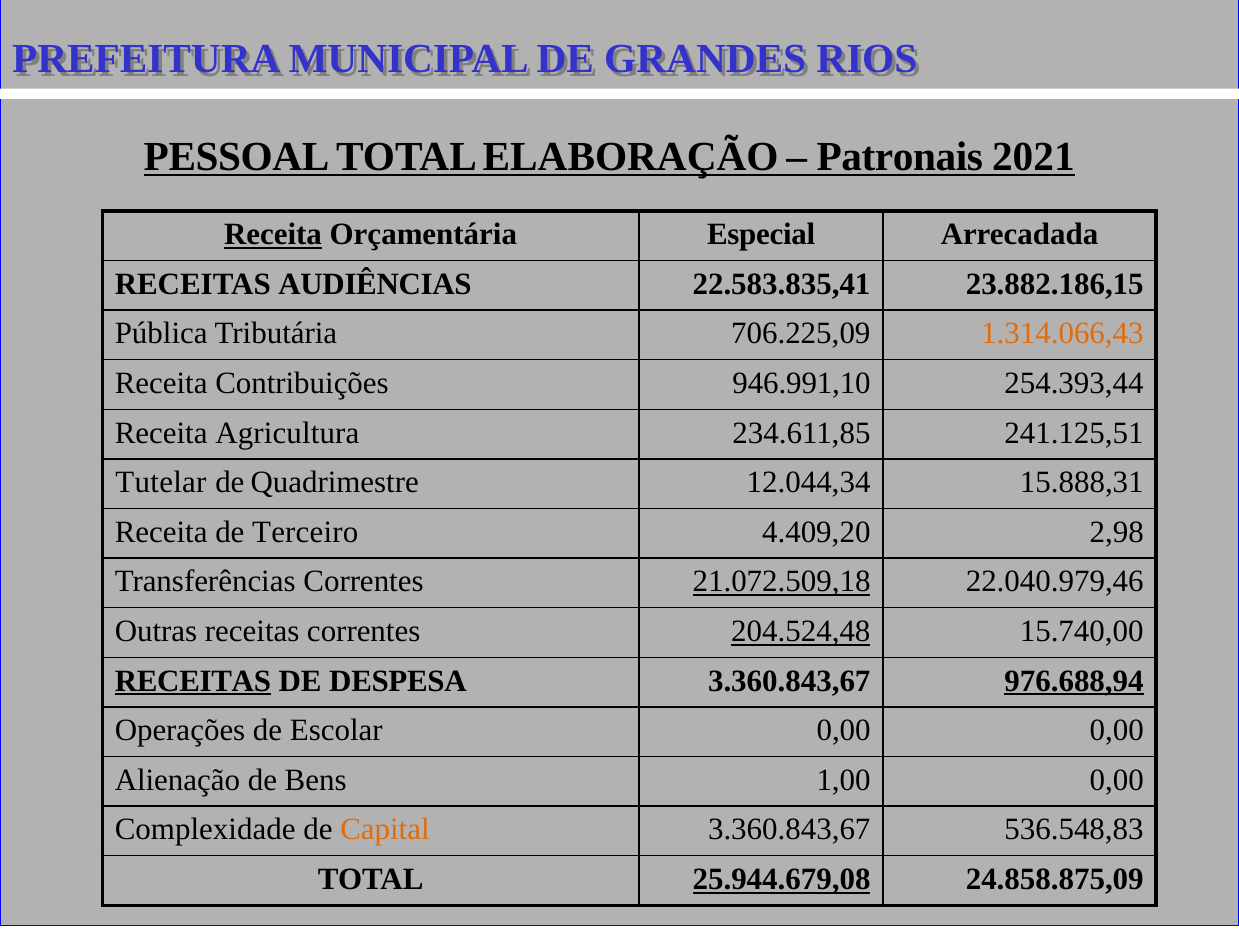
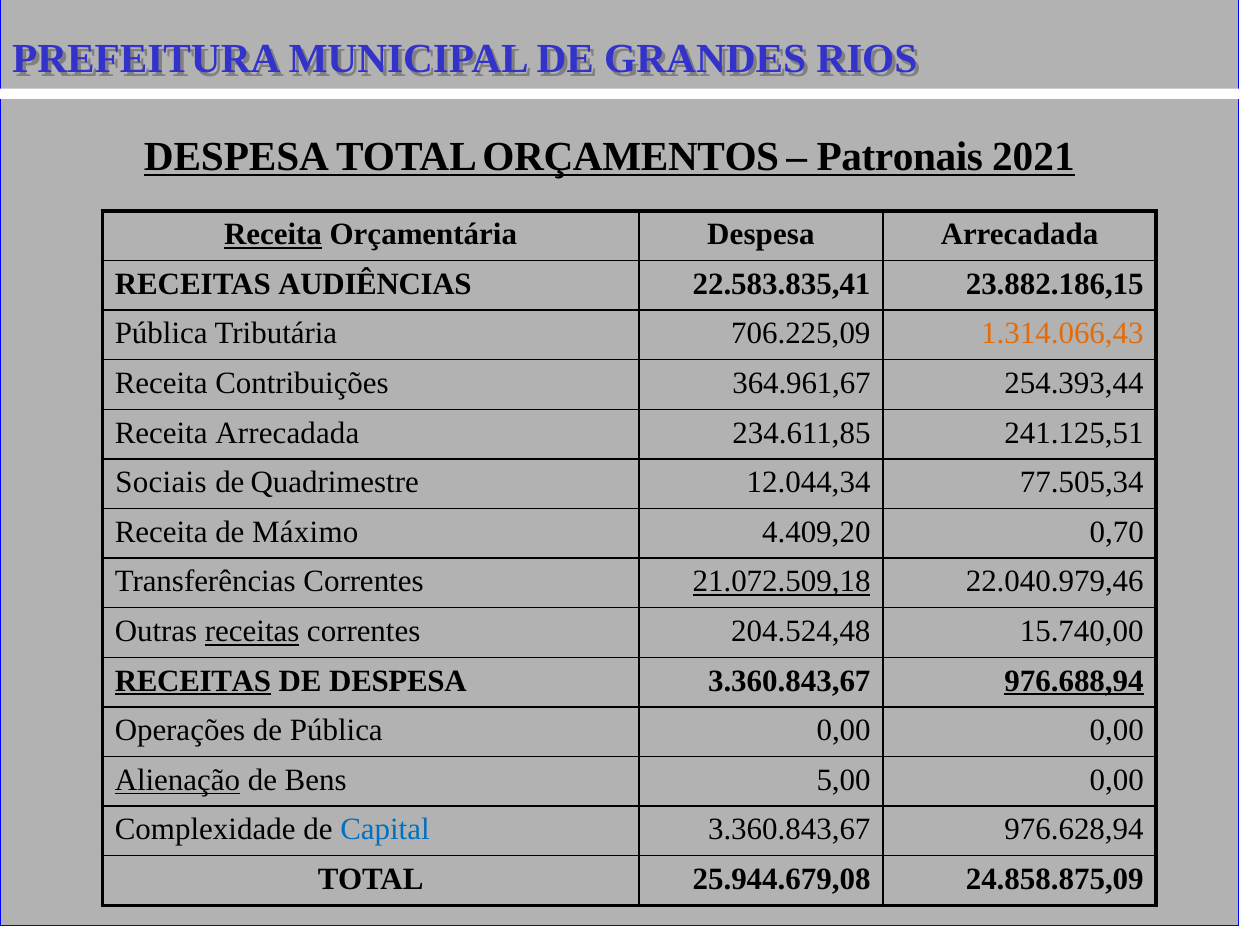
PESSOAL at (237, 157): PESSOAL -> DESPESA
ELABORAÇÃO: ELABORAÇÃO -> ORÇAMENTOS
Orçamentária Especial: Especial -> Despesa
946.991,10: 946.991,10 -> 364.961,67
Receita Agricultura: Agricultura -> Arrecadada
Tutelar: Tutelar -> Sociais
15.888,31: 15.888,31 -> 77.505,34
Terceiro: Terceiro -> Máximo
2,98: 2,98 -> 0,70
receitas at (252, 632) underline: none -> present
204.524,48 underline: present -> none
de Escolar: Escolar -> Pública
Alienação underline: none -> present
1,00: 1,00 -> 5,00
Capital colour: orange -> blue
536.548,83: 536.548,83 -> 976.628,94
25.944.679,08 underline: present -> none
